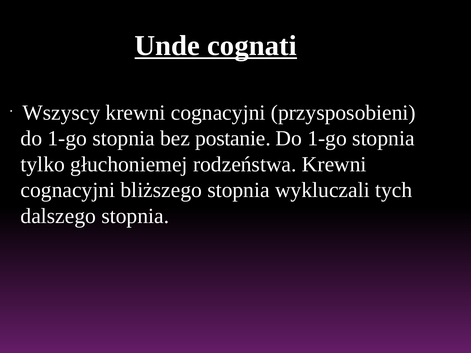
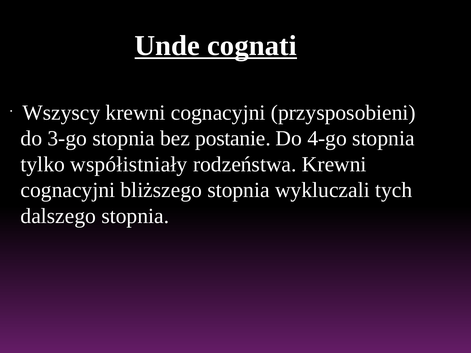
1-go at (67, 139): 1-go -> 3-go
1-go at (327, 139): 1-go -> 4-go
głuchoniemej: głuchoniemej -> współistniały
